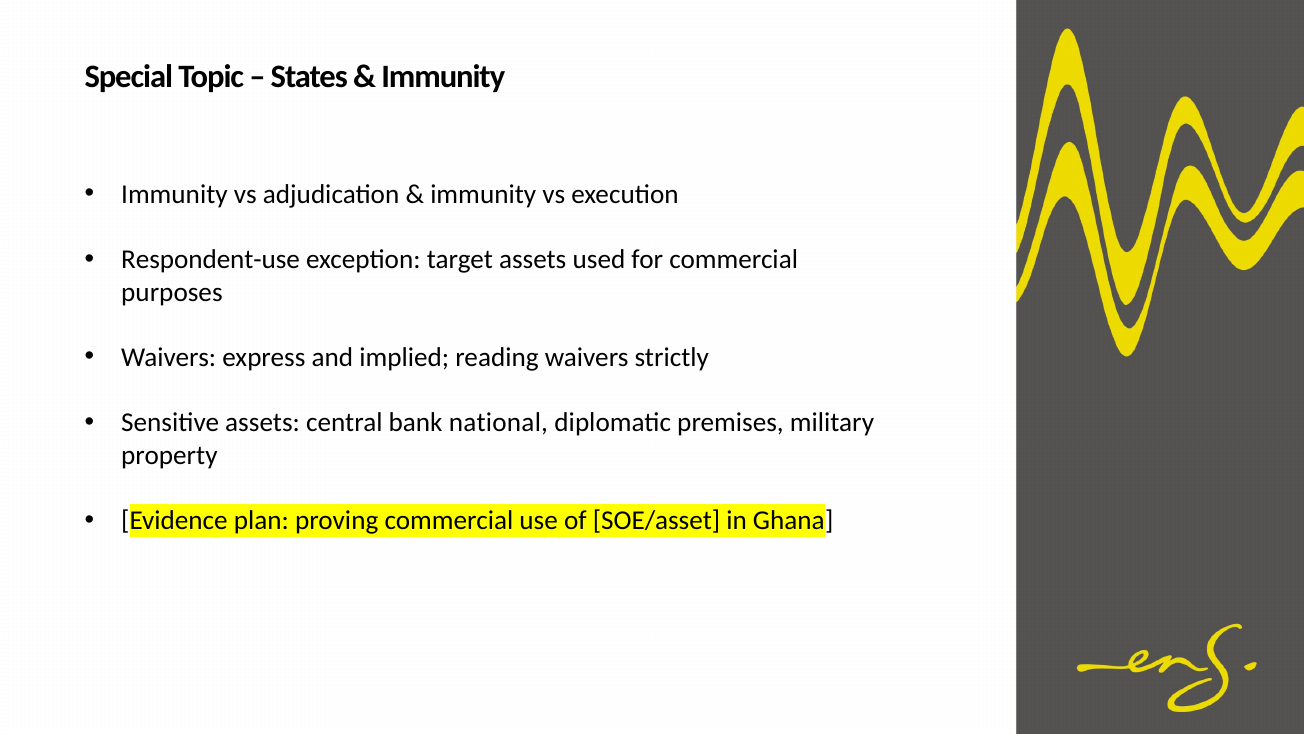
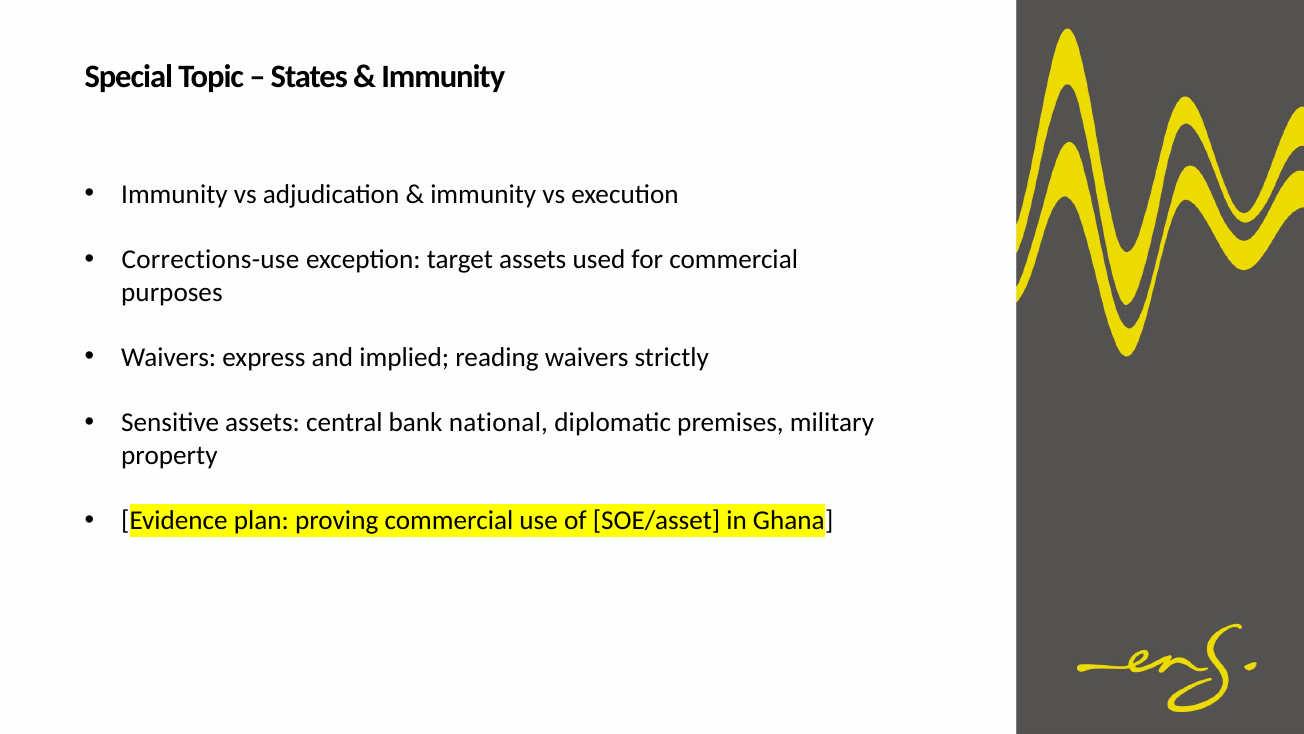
Respondent-use: Respondent-use -> Corrections-use
